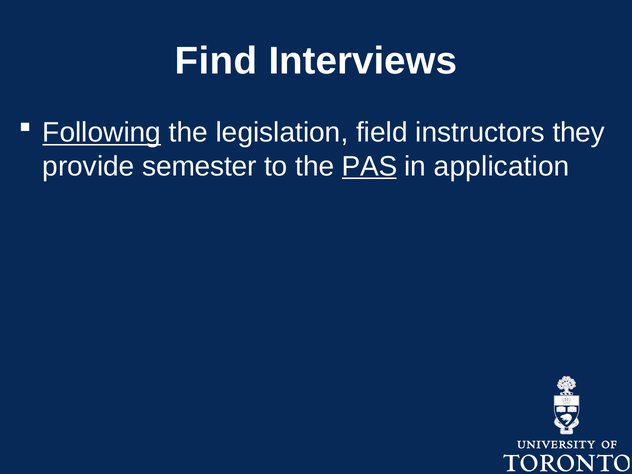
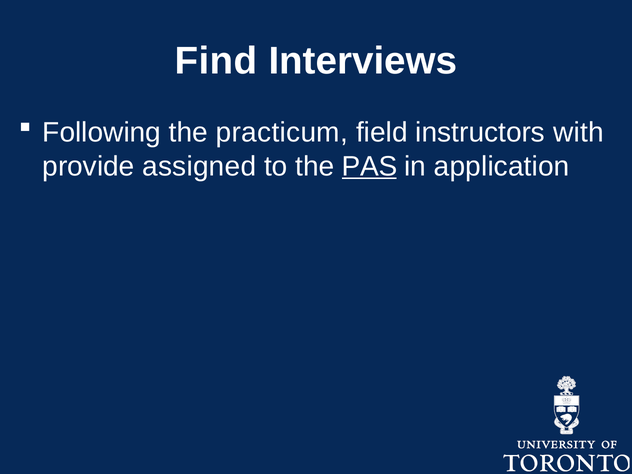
Following underline: present -> none
legislation: legislation -> practicum
they: they -> with
semester: semester -> assigned
